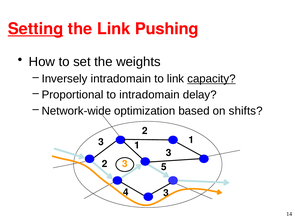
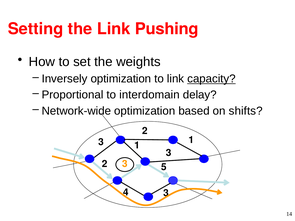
Setting underline: present -> none
Inversely intradomain: intradomain -> optimization
to intradomain: intradomain -> interdomain
